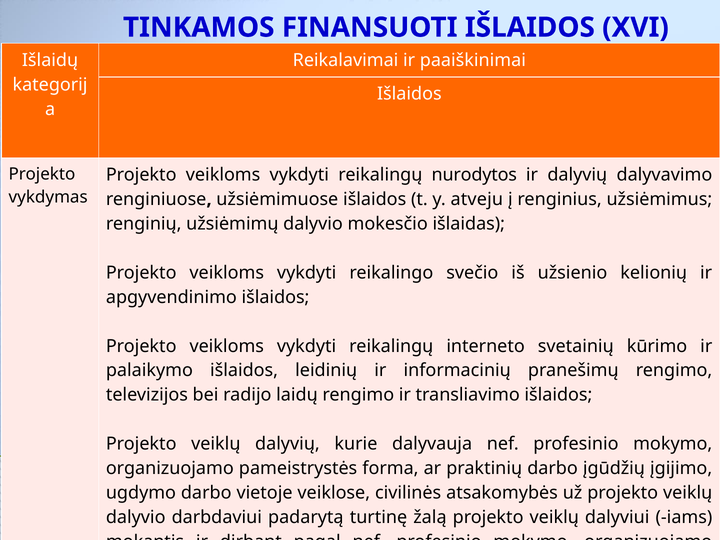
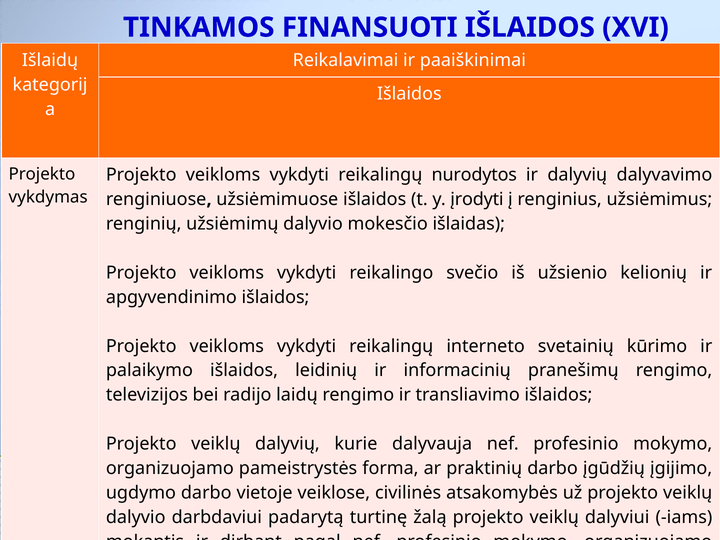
atveju: atveju -> įrodyti
